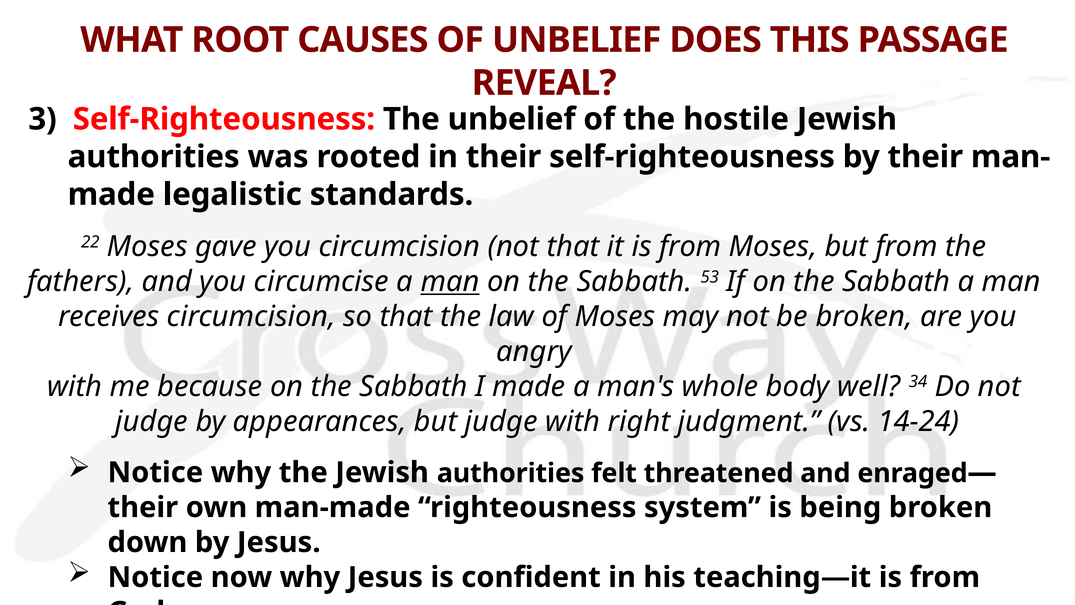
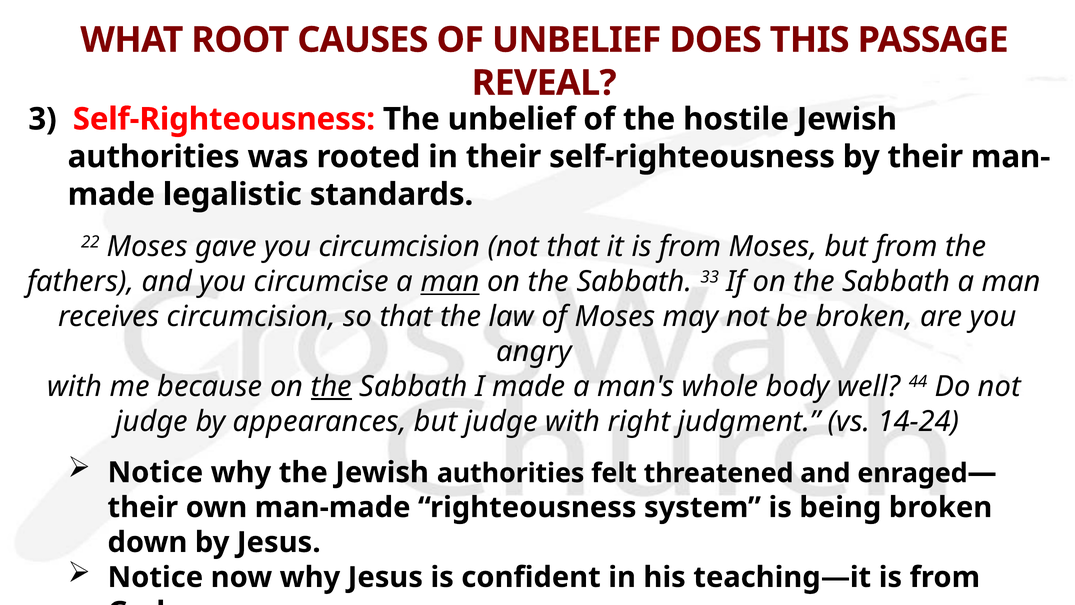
53: 53 -> 33
the at (331, 386) underline: none -> present
34: 34 -> 44
